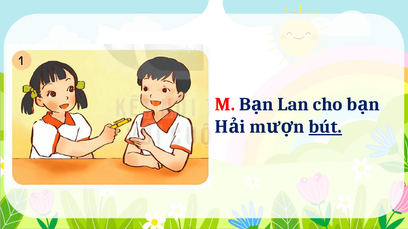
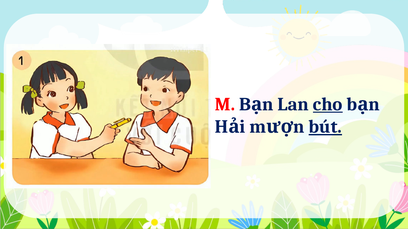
cho underline: none -> present
